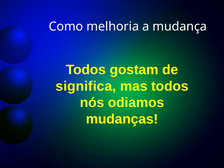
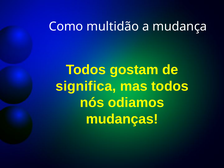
melhoria: melhoria -> multidão
